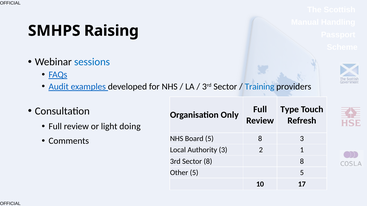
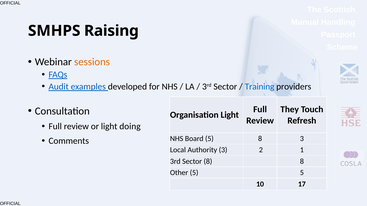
sessions colour: blue -> orange
Type: Type -> They
Organisation Only: Only -> Light
